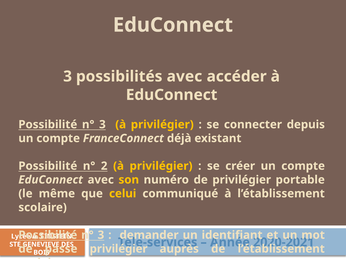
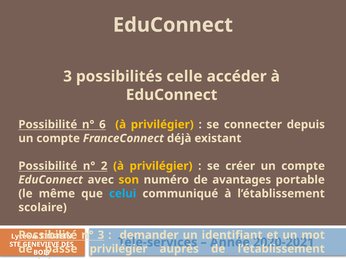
possibilités avec: avec -> celle
3 at (102, 125): 3 -> 6
de privilégier: privilégier -> avantages
celui colour: yellow -> light blue
